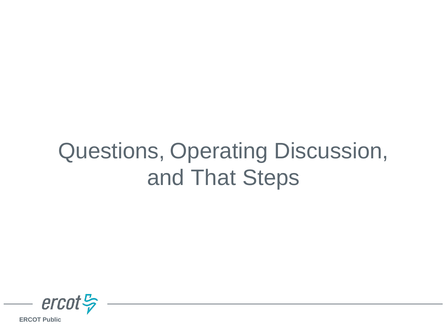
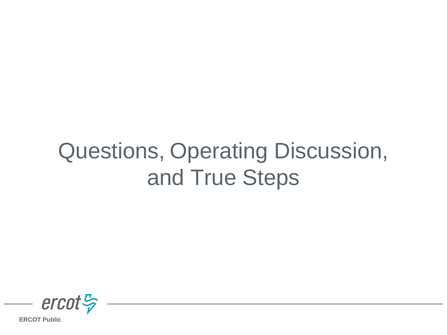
That: That -> True
